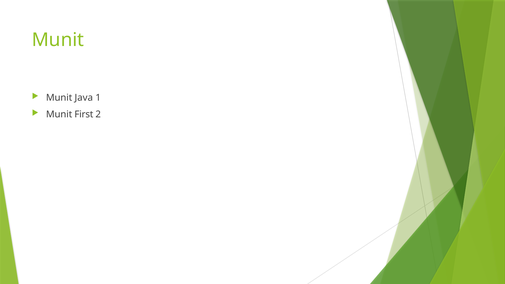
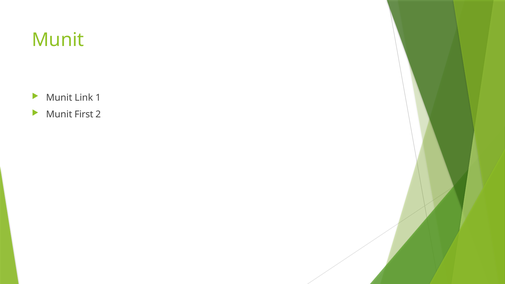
Java: Java -> Link
